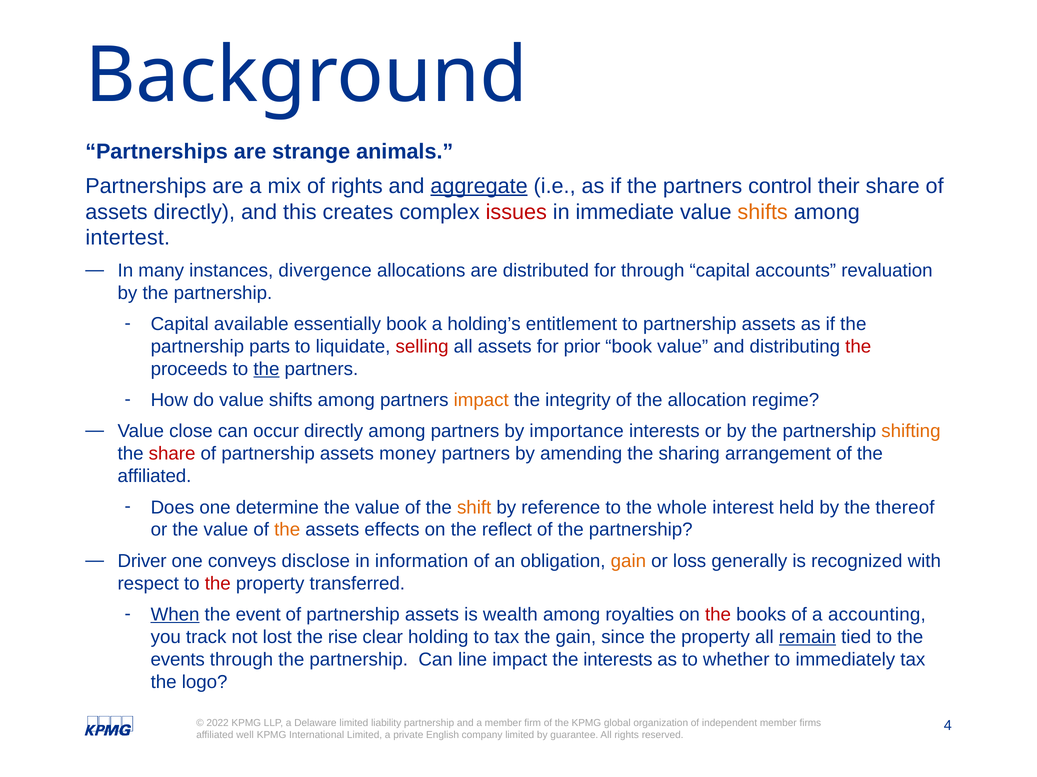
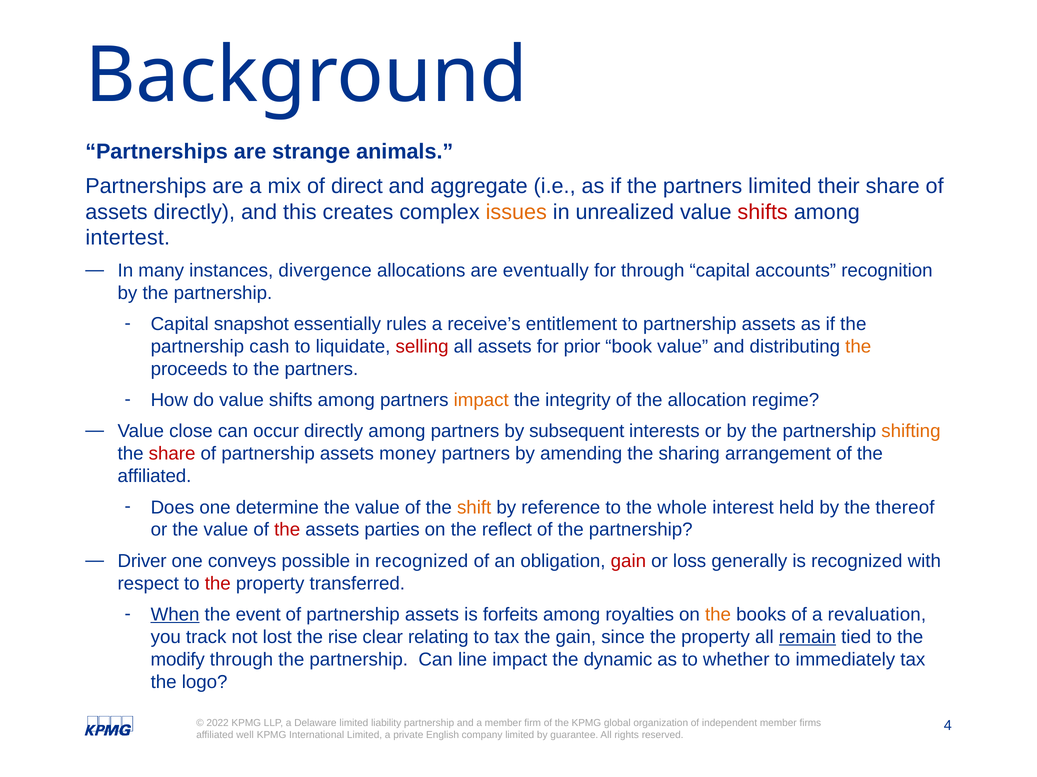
of rights: rights -> direct
aggregate underline: present -> none
partners control: control -> limited
issues colour: red -> orange
immediate: immediate -> unrealized
shifts at (763, 212) colour: orange -> red
distributed: distributed -> eventually
revaluation: revaluation -> recognition
available: available -> snapshot
essentially book: book -> rules
holding’s: holding’s -> receive’s
parts: parts -> cash
the at (858, 347) colour: red -> orange
the at (266, 369) underline: present -> none
importance: importance -> subsequent
the at (287, 530) colour: orange -> red
effects: effects -> parties
disclose: disclose -> possible
in information: information -> recognized
gain at (628, 561) colour: orange -> red
wealth: wealth -> forfeits
the at (718, 615) colour: red -> orange
accounting: accounting -> revaluation
holding: holding -> relating
events: events -> modify
the interests: interests -> dynamic
